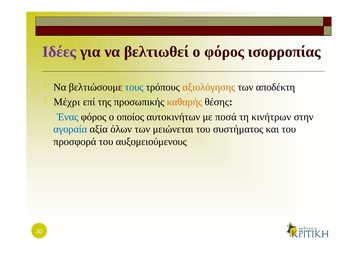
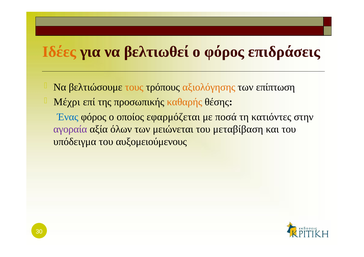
Ιδέες colour: purple -> orange
ισορροπίας: ισορροπίας -> επιδράσεις
τους colour: blue -> orange
αποδέκτη: αποδέκτη -> επίπτωση
αυτοκινήτων: αυτοκινήτων -> εφαρμόζεται
κινήτρων: κινήτρων -> κατιόντες
αγοραία colour: blue -> purple
συστήματος: συστήματος -> μεταβίβαση
προσφορά: προσφορά -> υπόδειγμα
